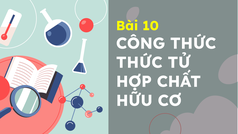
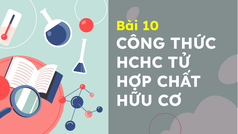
THỨC at (139, 62): THỨC -> HCHC
